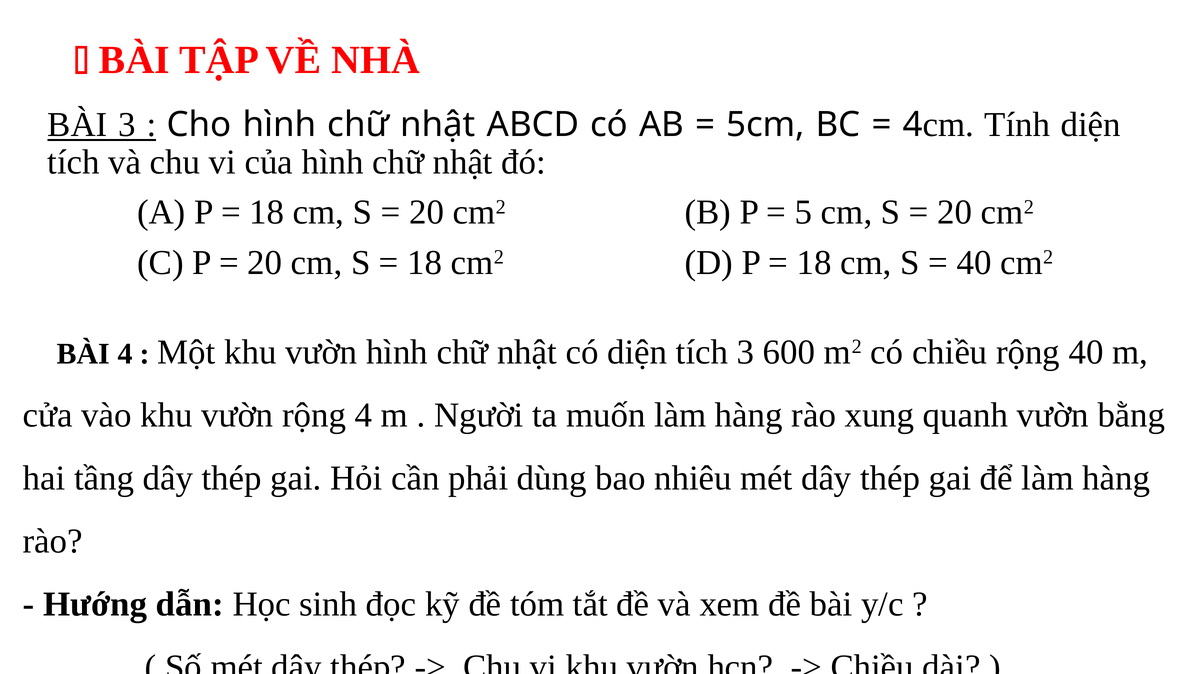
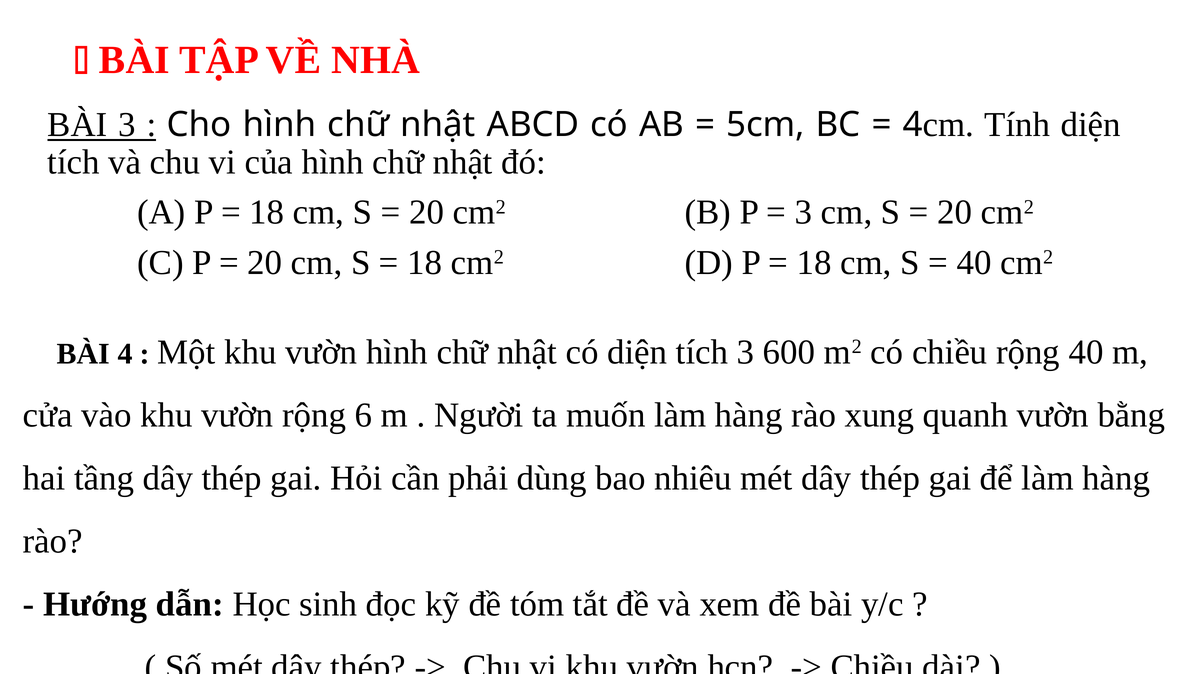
5 at (804, 212): 5 -> 3
rộng 4: 4 -> 6
